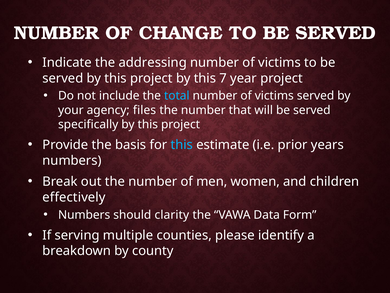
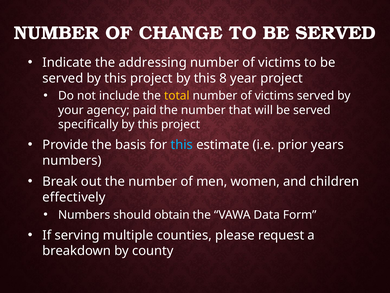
7: 7 -> 8
total colour: light blue -> yellow
files: files -> paid
clarity: clarity -> obtain
identify: identify -> request
